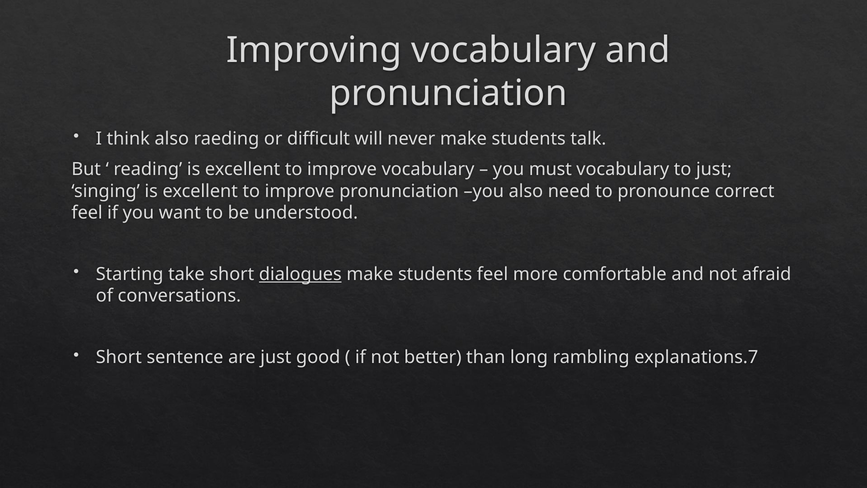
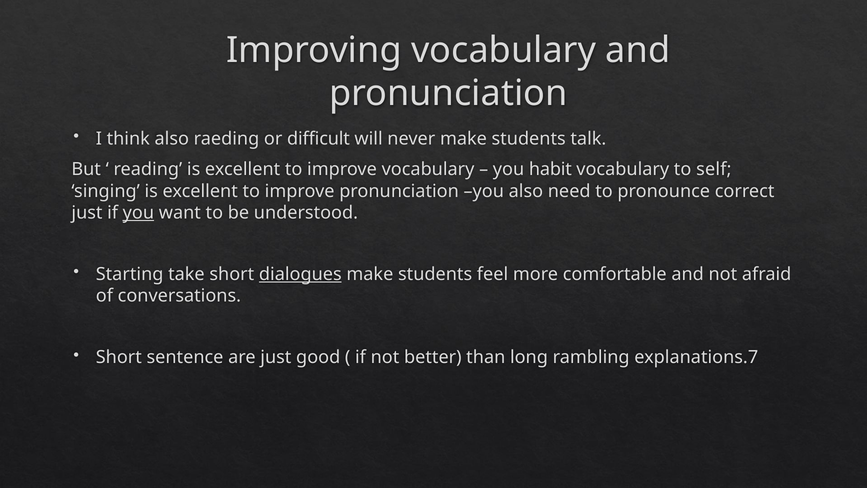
must: must -> habit
to just: just -> self
feel at (87, 213): feel -> just
you at (138, 213) underline: none -> present
